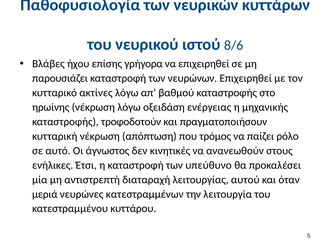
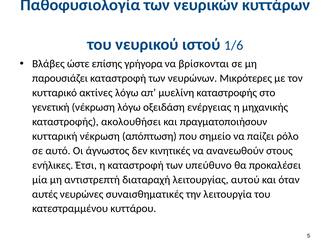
8/6: 8/6 -> 1/6
ήχου: ήχου -> ώστε
να επιχειρηθεί: επιχειρηθεί -> βρίσκονται
νευρώνων Επιχειρηθεί: Επιχειρηθεί -> Μικρότερες
βαθμού: βαθμού -> μυελίνη
ηρωίνης: ηρωίνης -> γενετική
τροφοδοτούν: τροφοδοτούν -> ακολουθήσει
τρόμος: τρόμος -> σημείο
μεριά: μεριά -> αυτές
κατεστραμμένων: κατεστραμμένων -> συναισθηματικές
